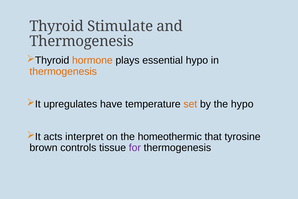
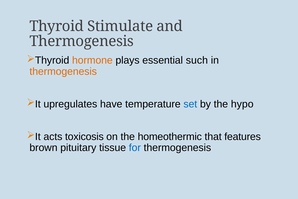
essential hypo: hypo -> such
set colour: orange -> blue
interpret: interpret -> toxicosis
tyrosine: tyrosine -> features
controls: controls -> pituitary
for colour: purple -> blue
